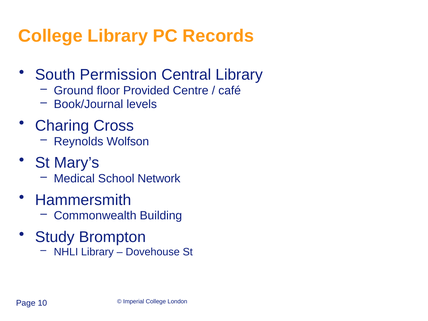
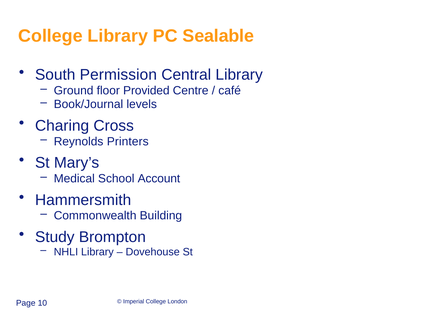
Records: Records -> Sealable
Wolfson: Wolfson -> Printers
Network: Network -> Account
